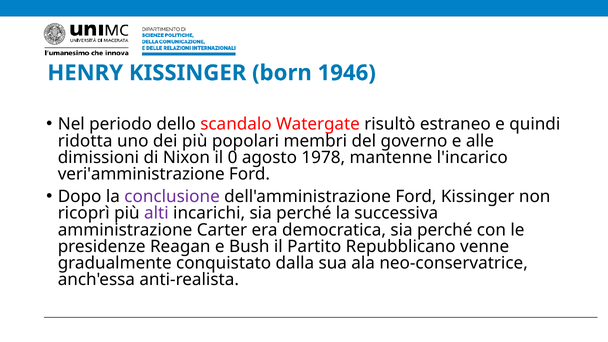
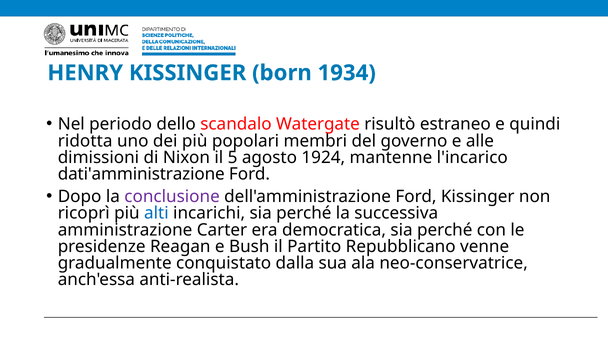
1946: 1946 -> 1934
0: 0 -> 5
1978: 1978 -> 1924
veri'amministrazione: veri'amministrazione -> dati'amministrazione
alti colour: purple -> blue
